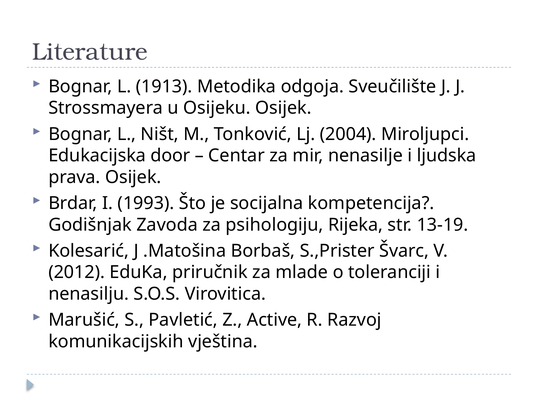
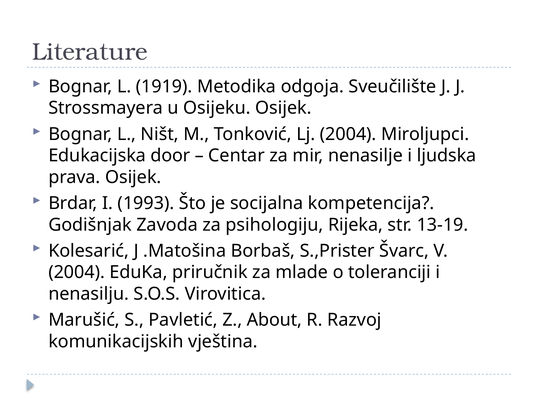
1913: 1913 -> 1919
2012 at (77, 272): 2012 -> 2004
Active: Active -> About
